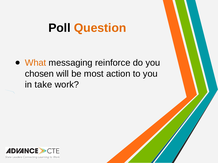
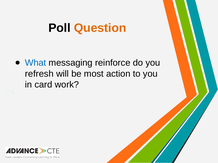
What colour: orange -> blue
chosen: chosen -> refresh
take: take -> card
